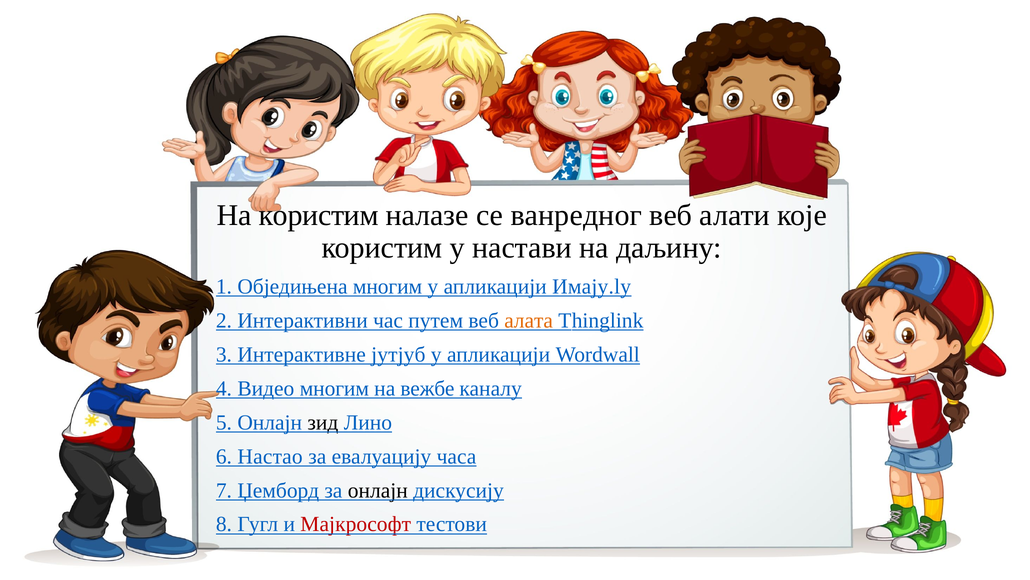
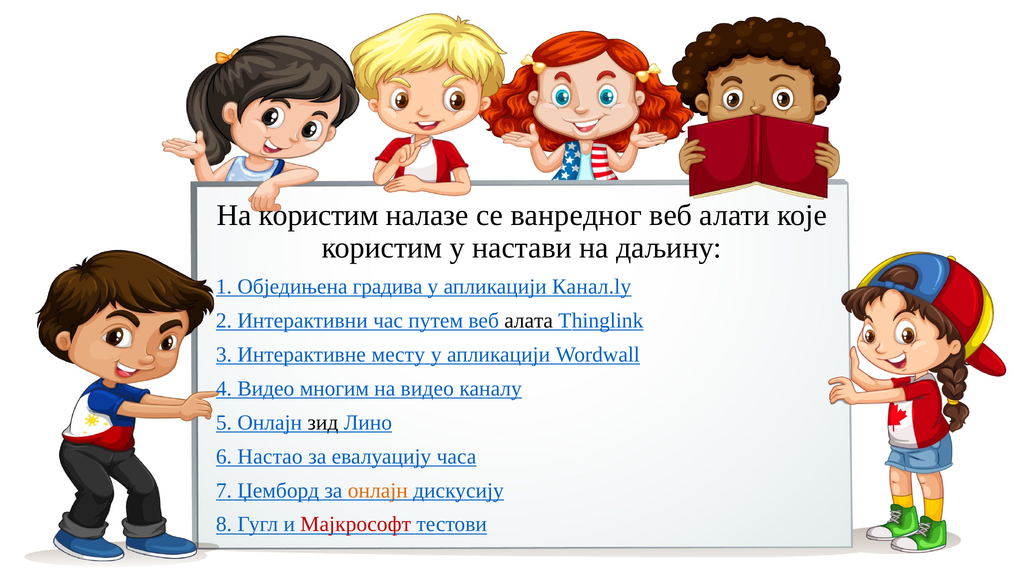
Обједињена многим: многим -> градива
Имају.ly: Имају.ly -> Канал.ly
алата colour: orange -> black
јутјуб: јутјуб -> месту
на вежбе: вежбе -> видео
онлајн at (378, 490) colour: black -> orange
